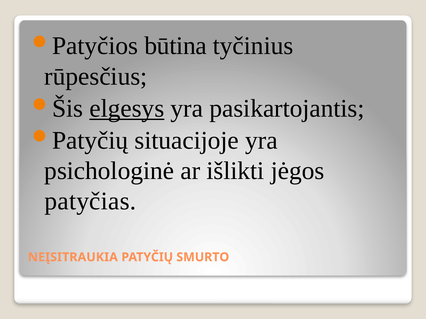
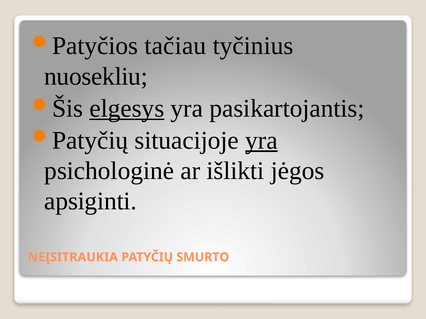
būtina: būtina -> tačiau
rūpesčius: rūpesčius -> nuosekliu
yra at (261, 141) underline: none -> present
patyčias: patyčias -> apsiginti
